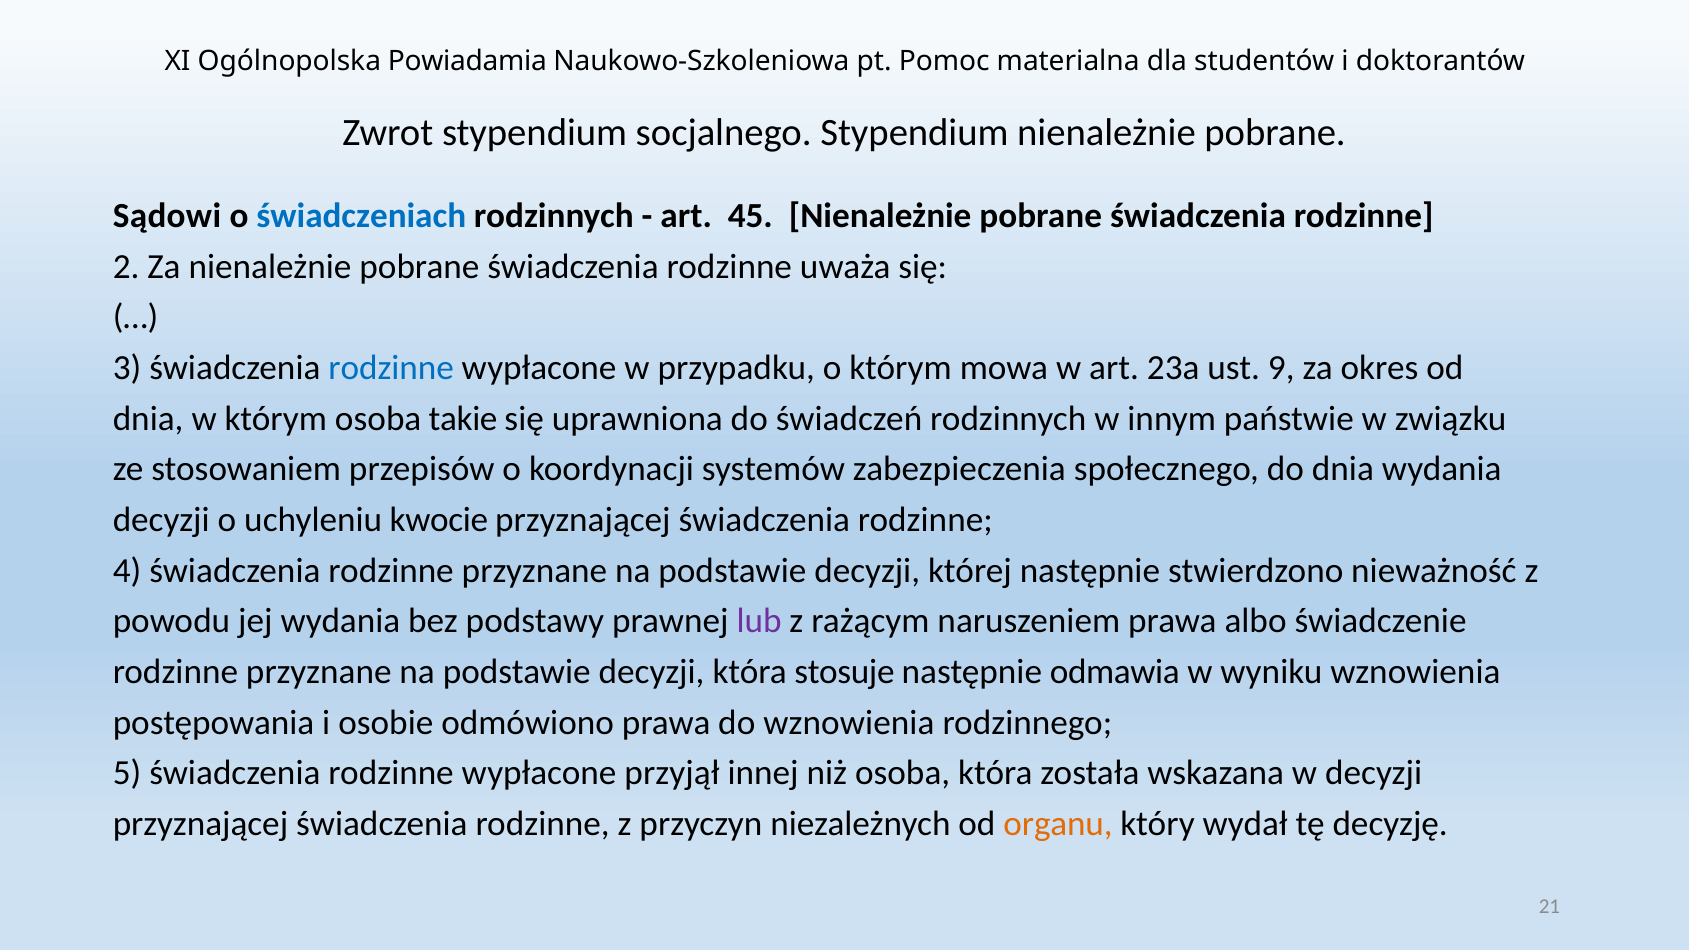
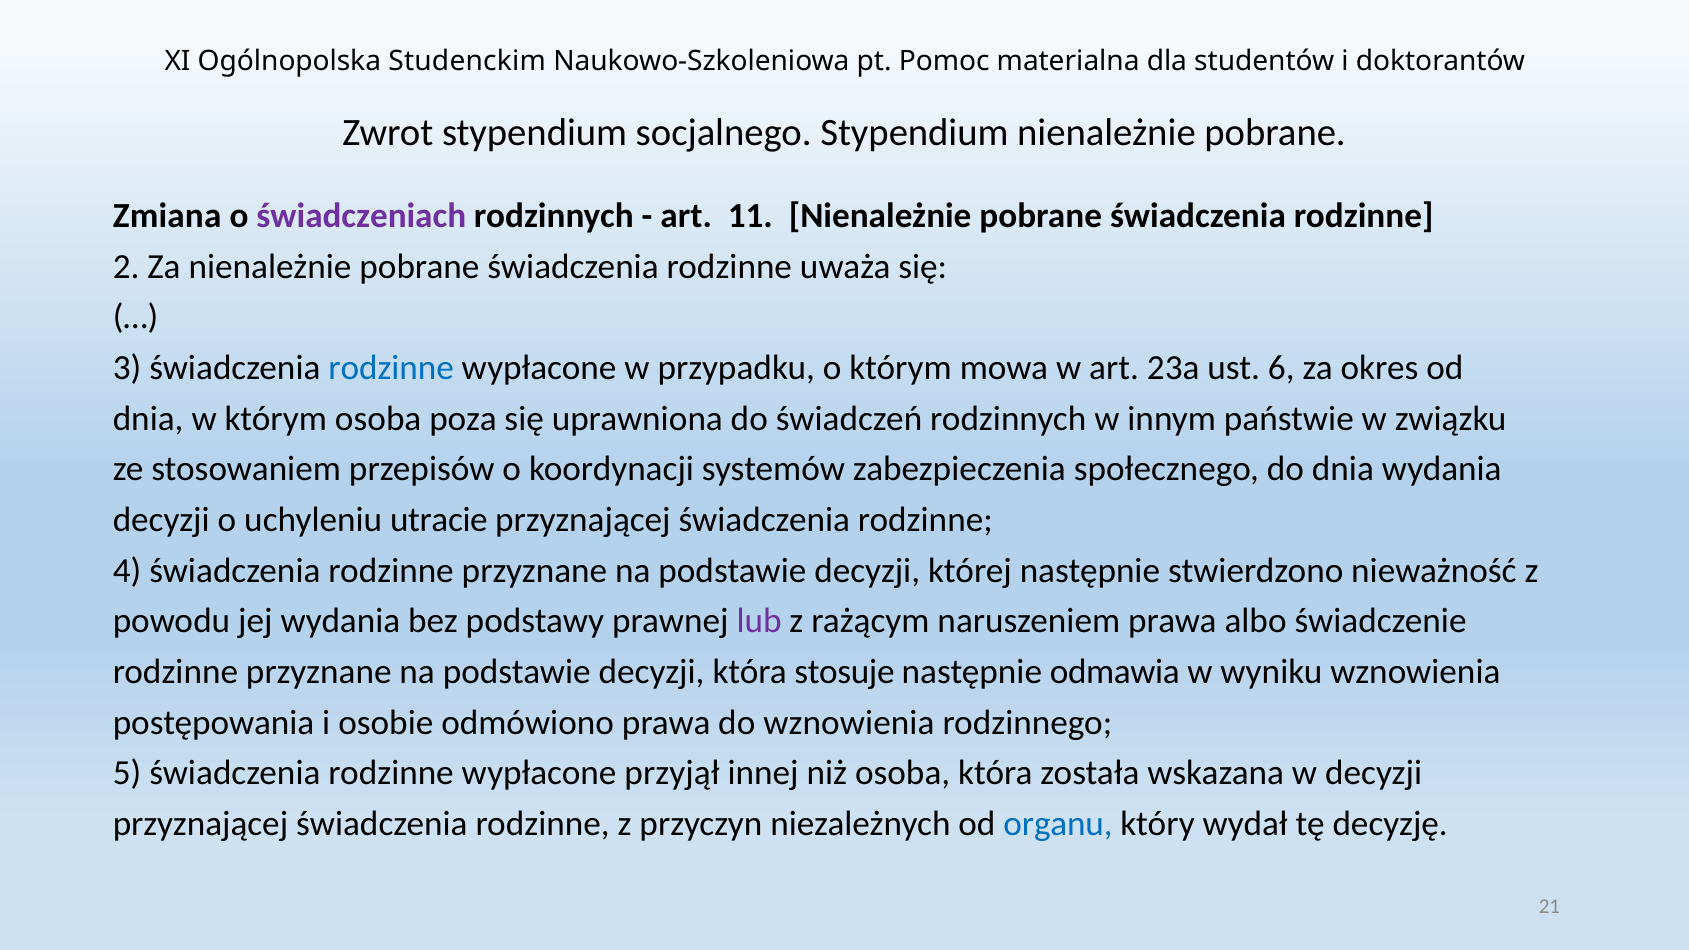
Powiadamia: Powiadamia -> Studenckim
Sądowi: Sądowi -> Zmiana
świadczeniach colour: blue -> purple
45: 45 -> 11
9: 9 -> 6
takie: takie -> poza
kwocie: kwocie -> utracie
organu colour: orange -> blue
